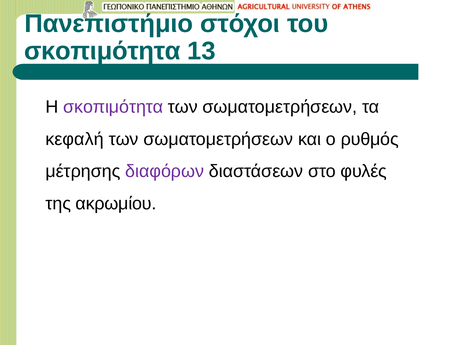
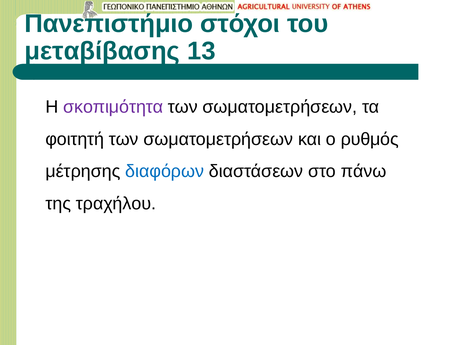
σκοπιμότητα at (102, 51): σκοπιμότητα -> μεταβίβασης
κεφαλή: κεφαλή -> φοιτητή
διαφόρων colour: purple -> blue
φυλές: φυλές -> πάνω
ακρωμίου: ακρωμίου -> τραχήλου
